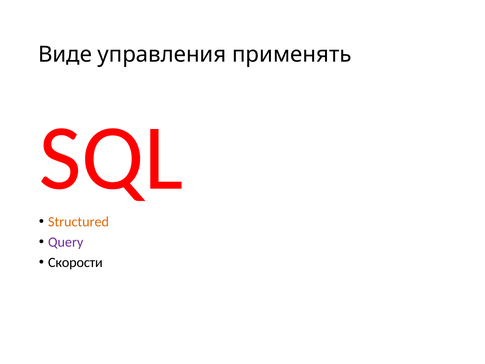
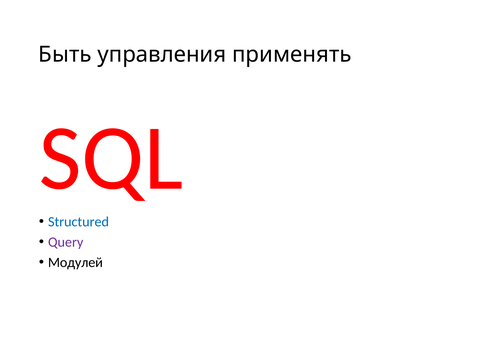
Виде: Виде -> Быть
Structured colour: orange -> blue
Скорости: Скорости -> Модулей
